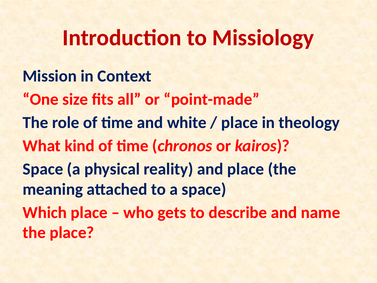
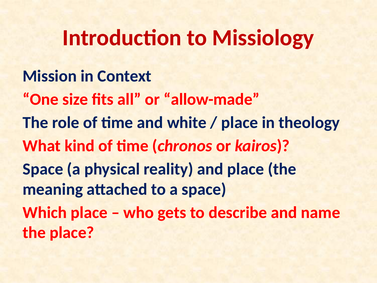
point-made: point-made -> allow-made
